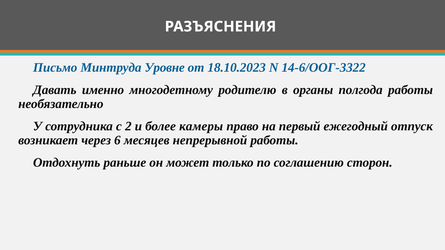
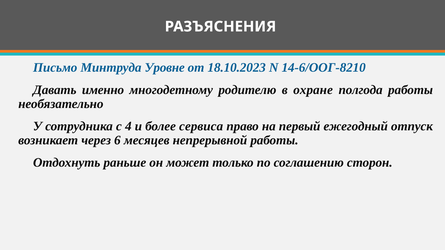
14-6/ООГ-3322: 14-6/ООГ-3322 -> 14-6/ООГ-8210
органы: органы -> охране
2: 2 -> 4
камеры: камеры -> сервиса
